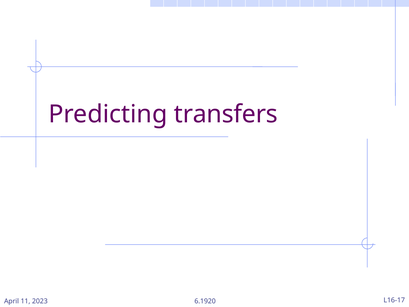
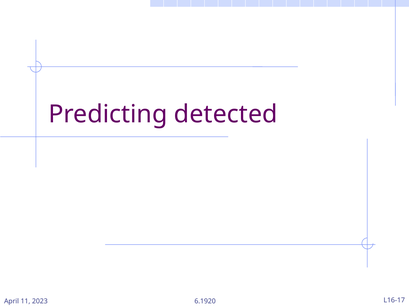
transfers: transfers -> detected
